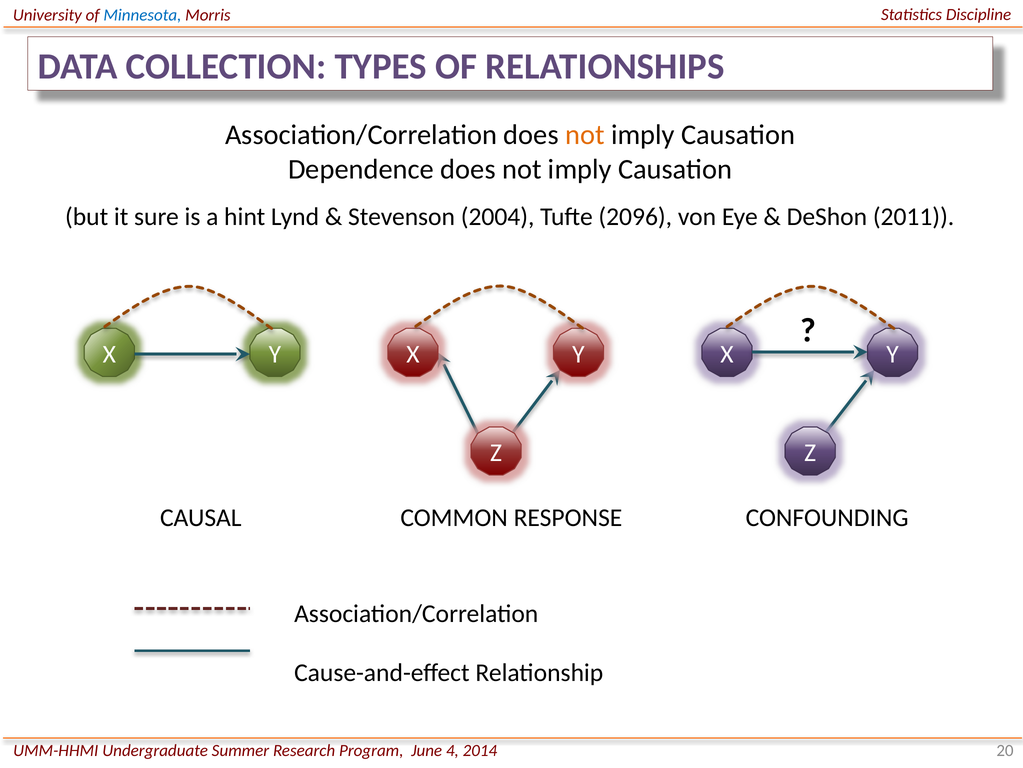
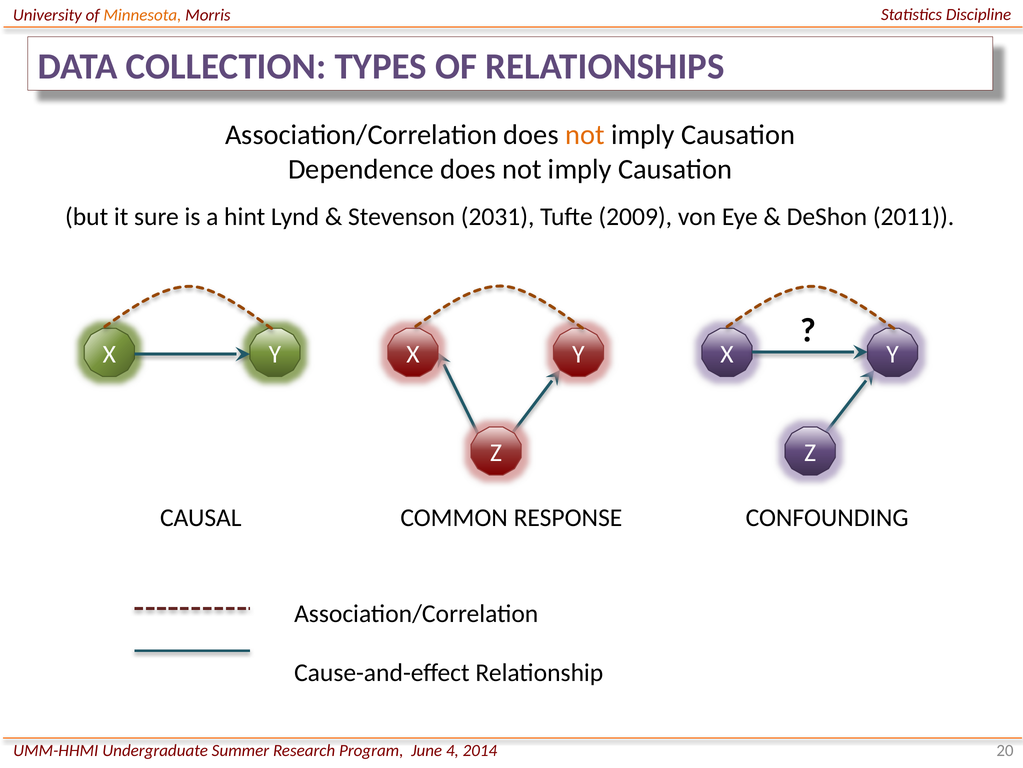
Minnesota colour: blue -> orange
2004: 2004 -> 2031
2096: 2096 -> 2009
